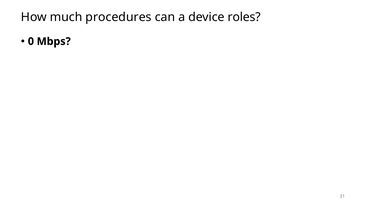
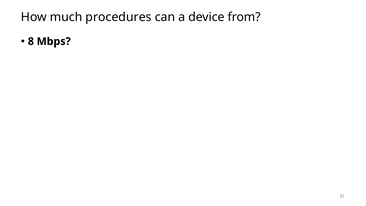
roles: roles -> from
0: 0 -> 8
